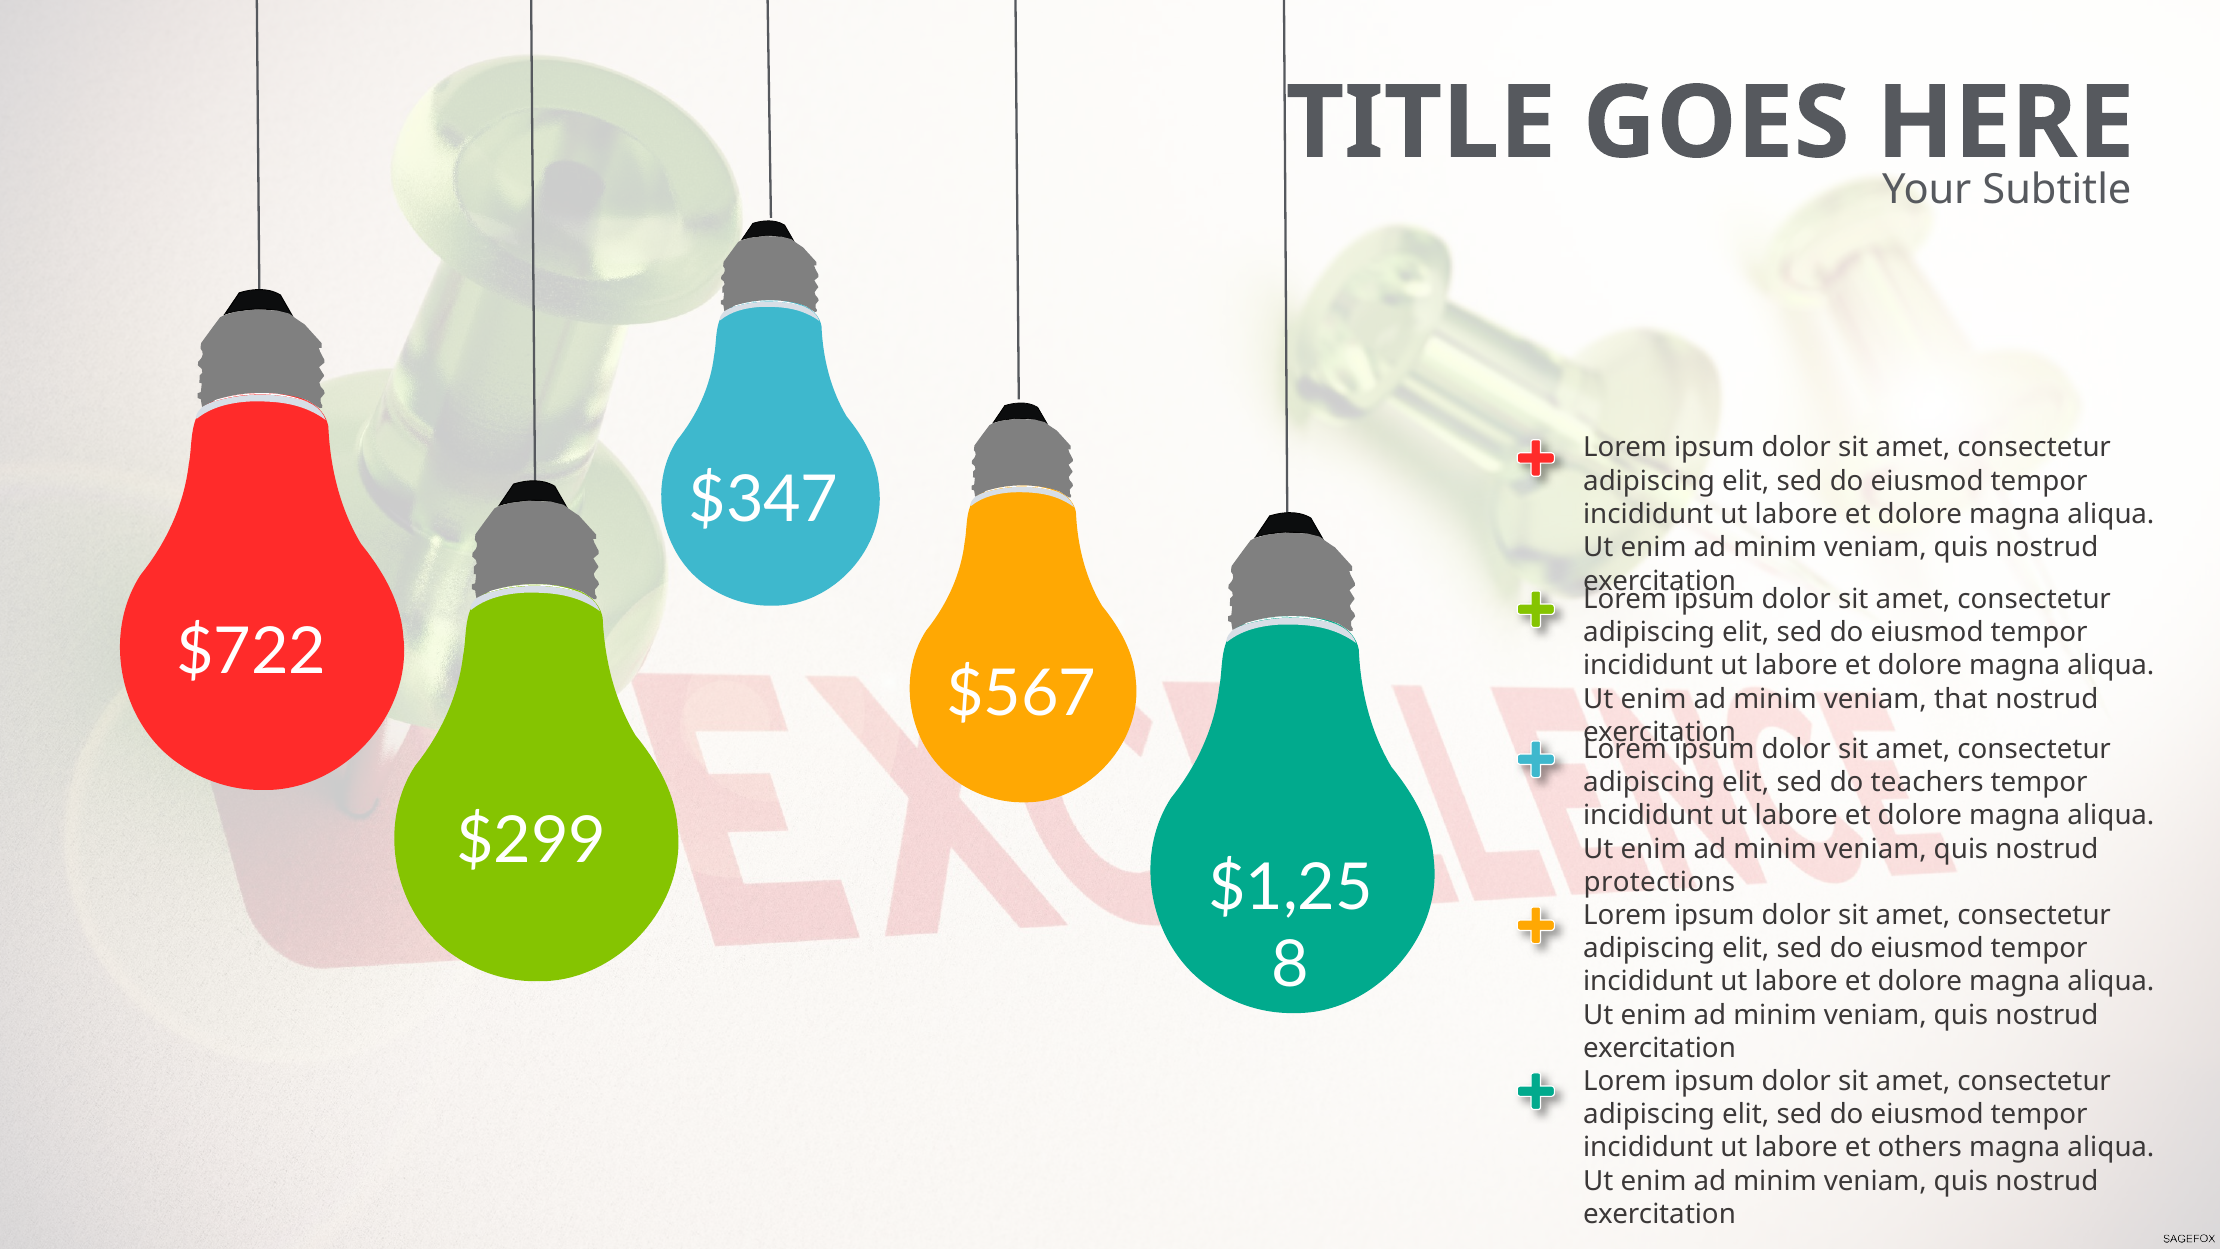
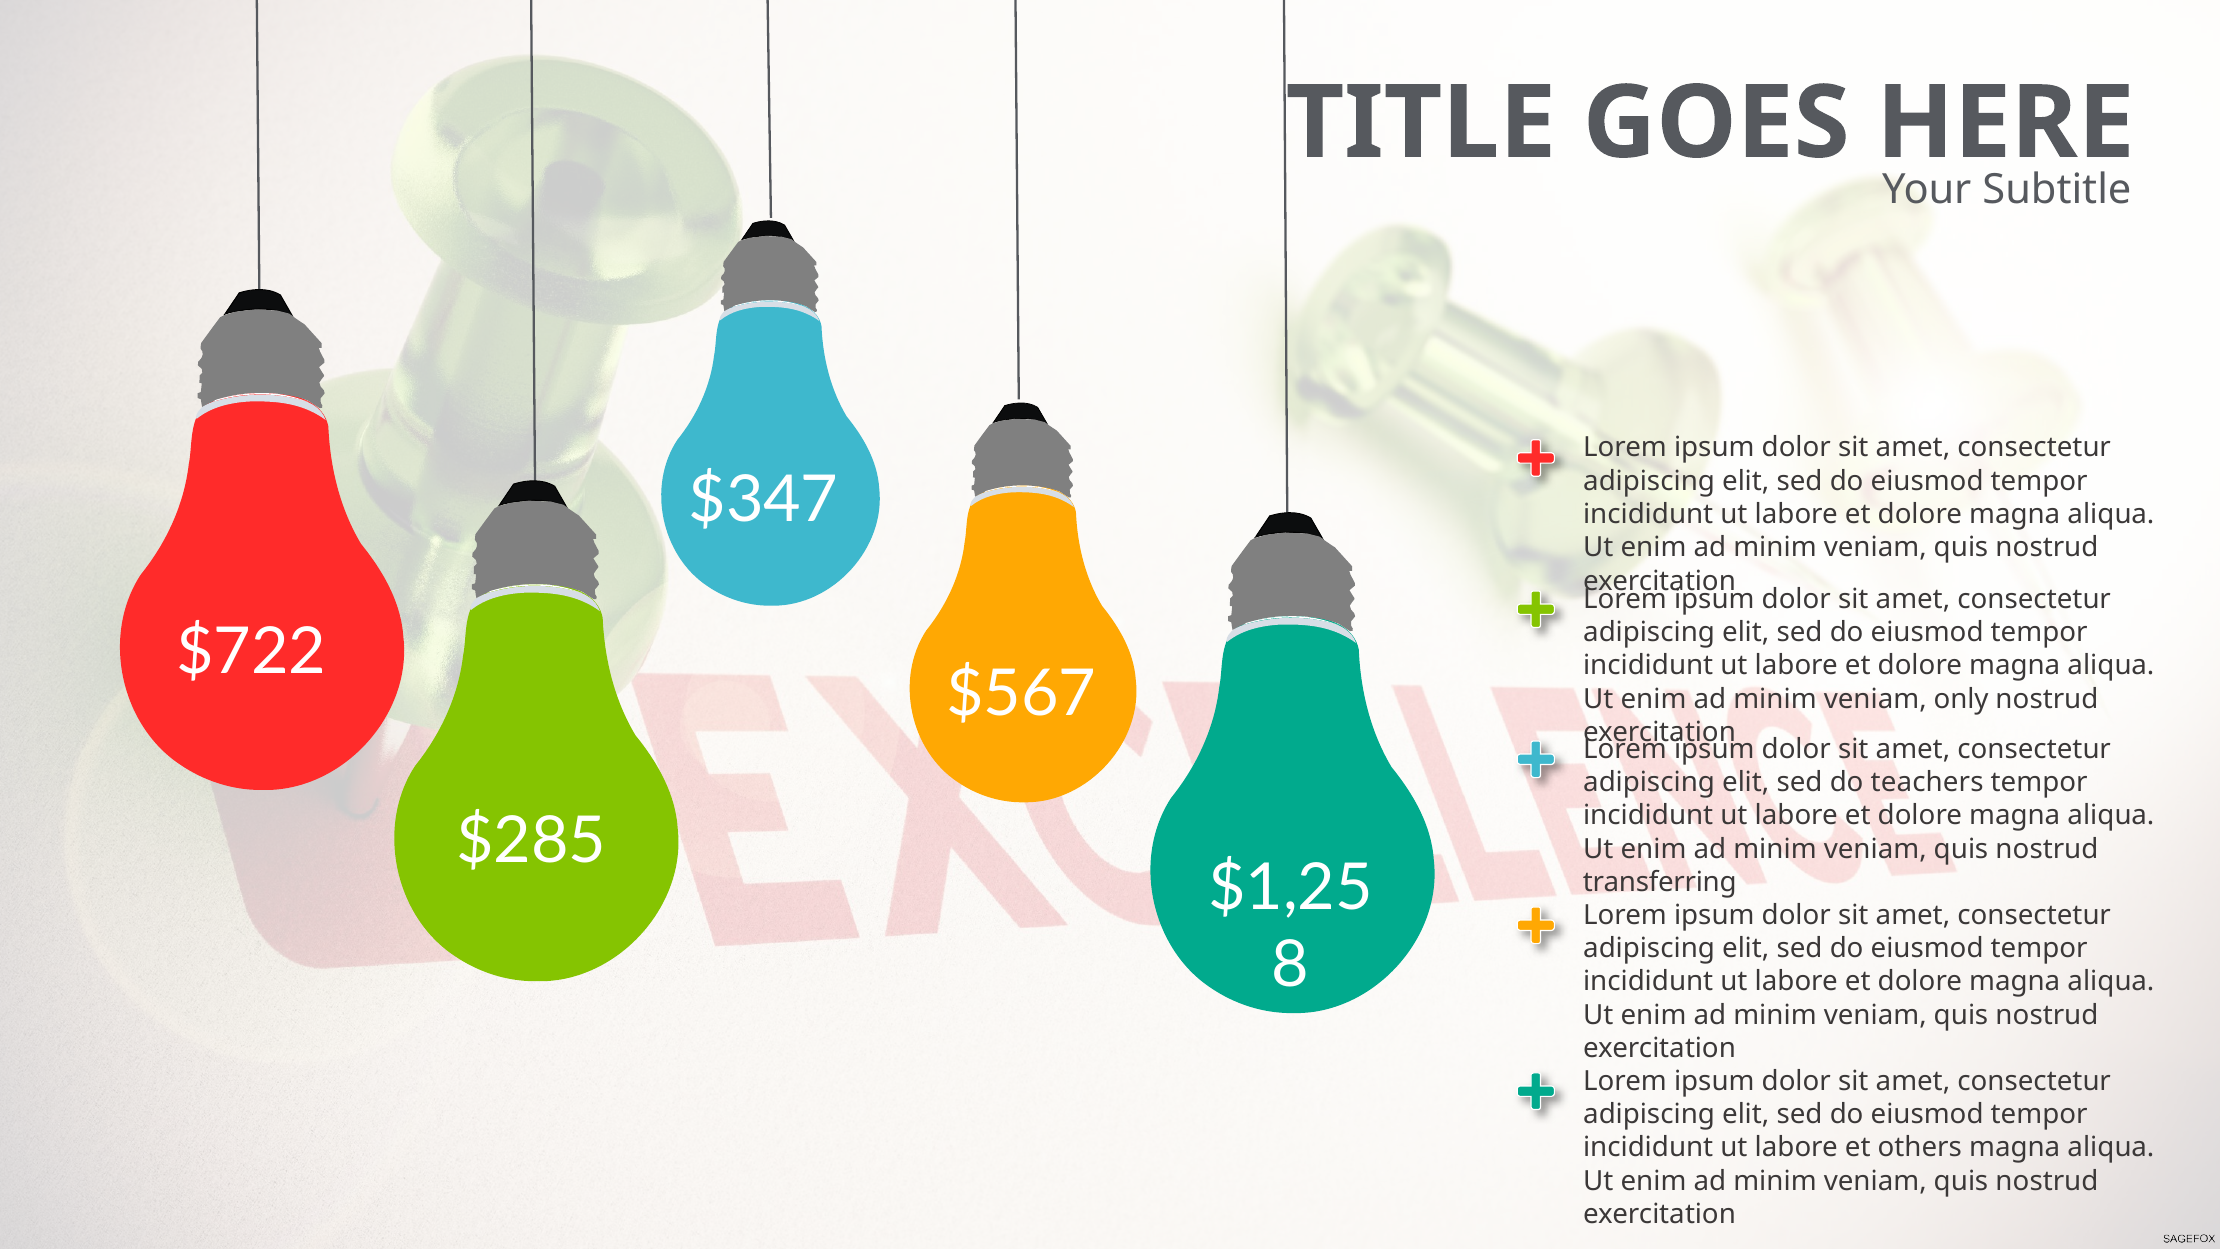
that: that -> only
$299: $299 -> $285
protections: protections -> transferring
